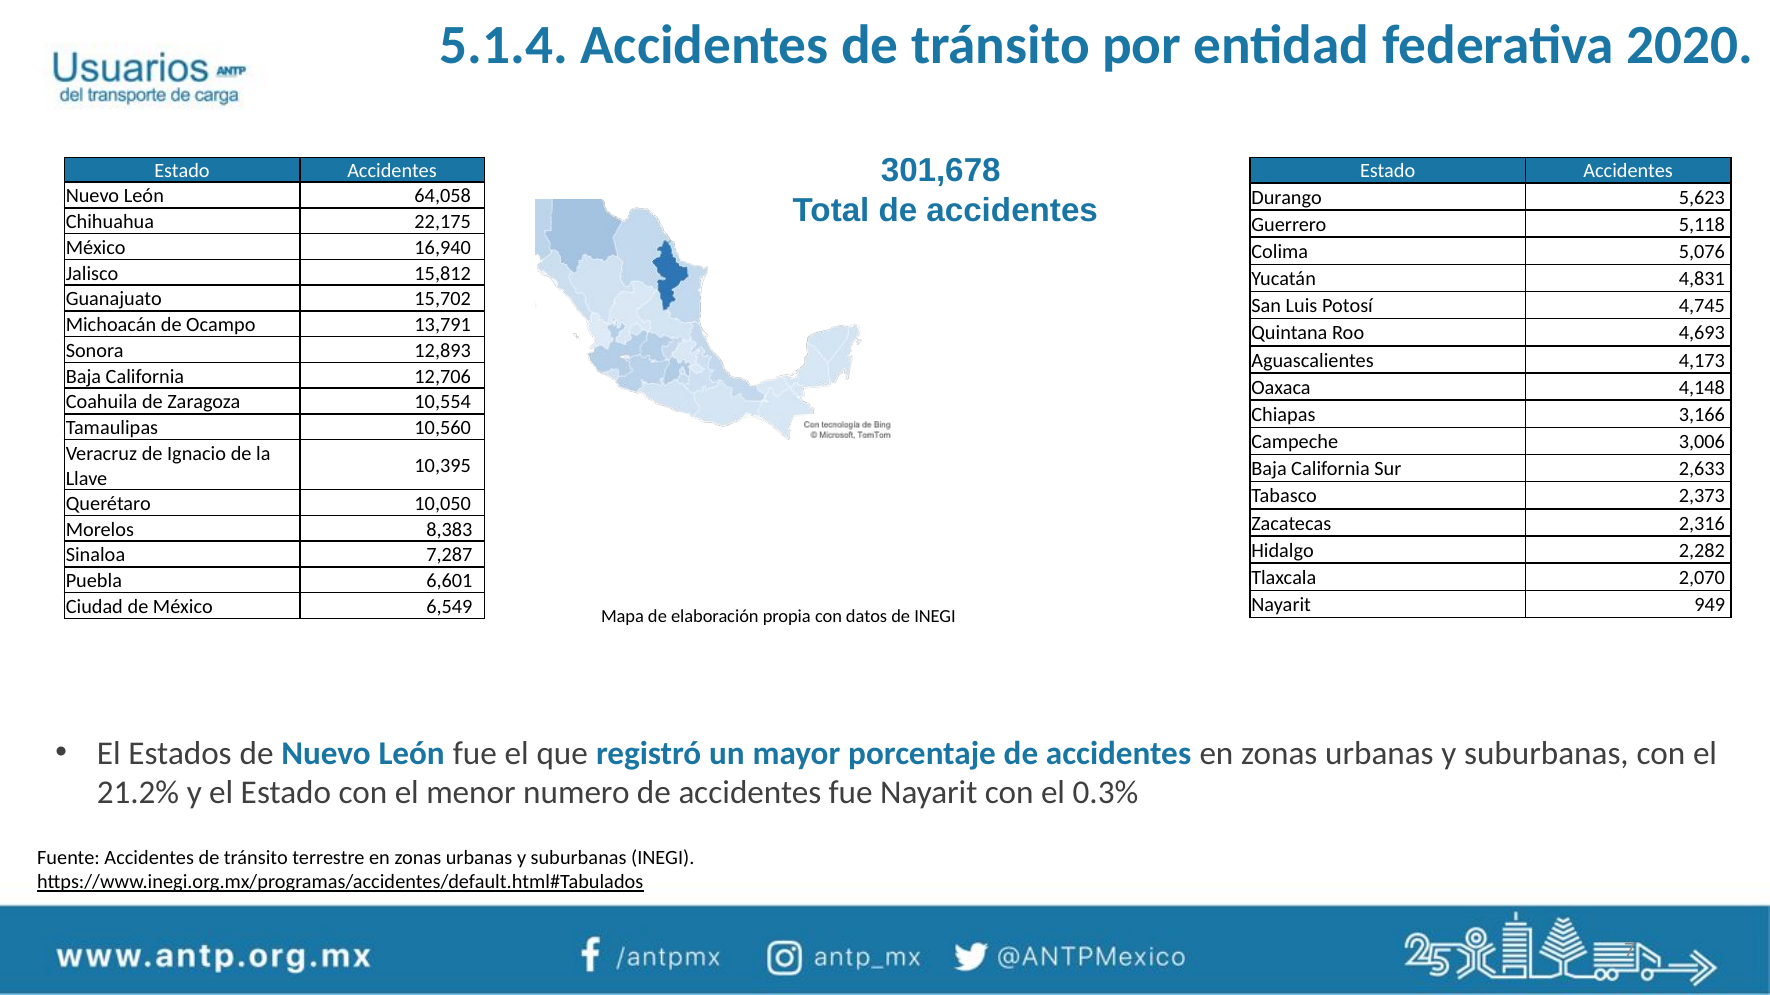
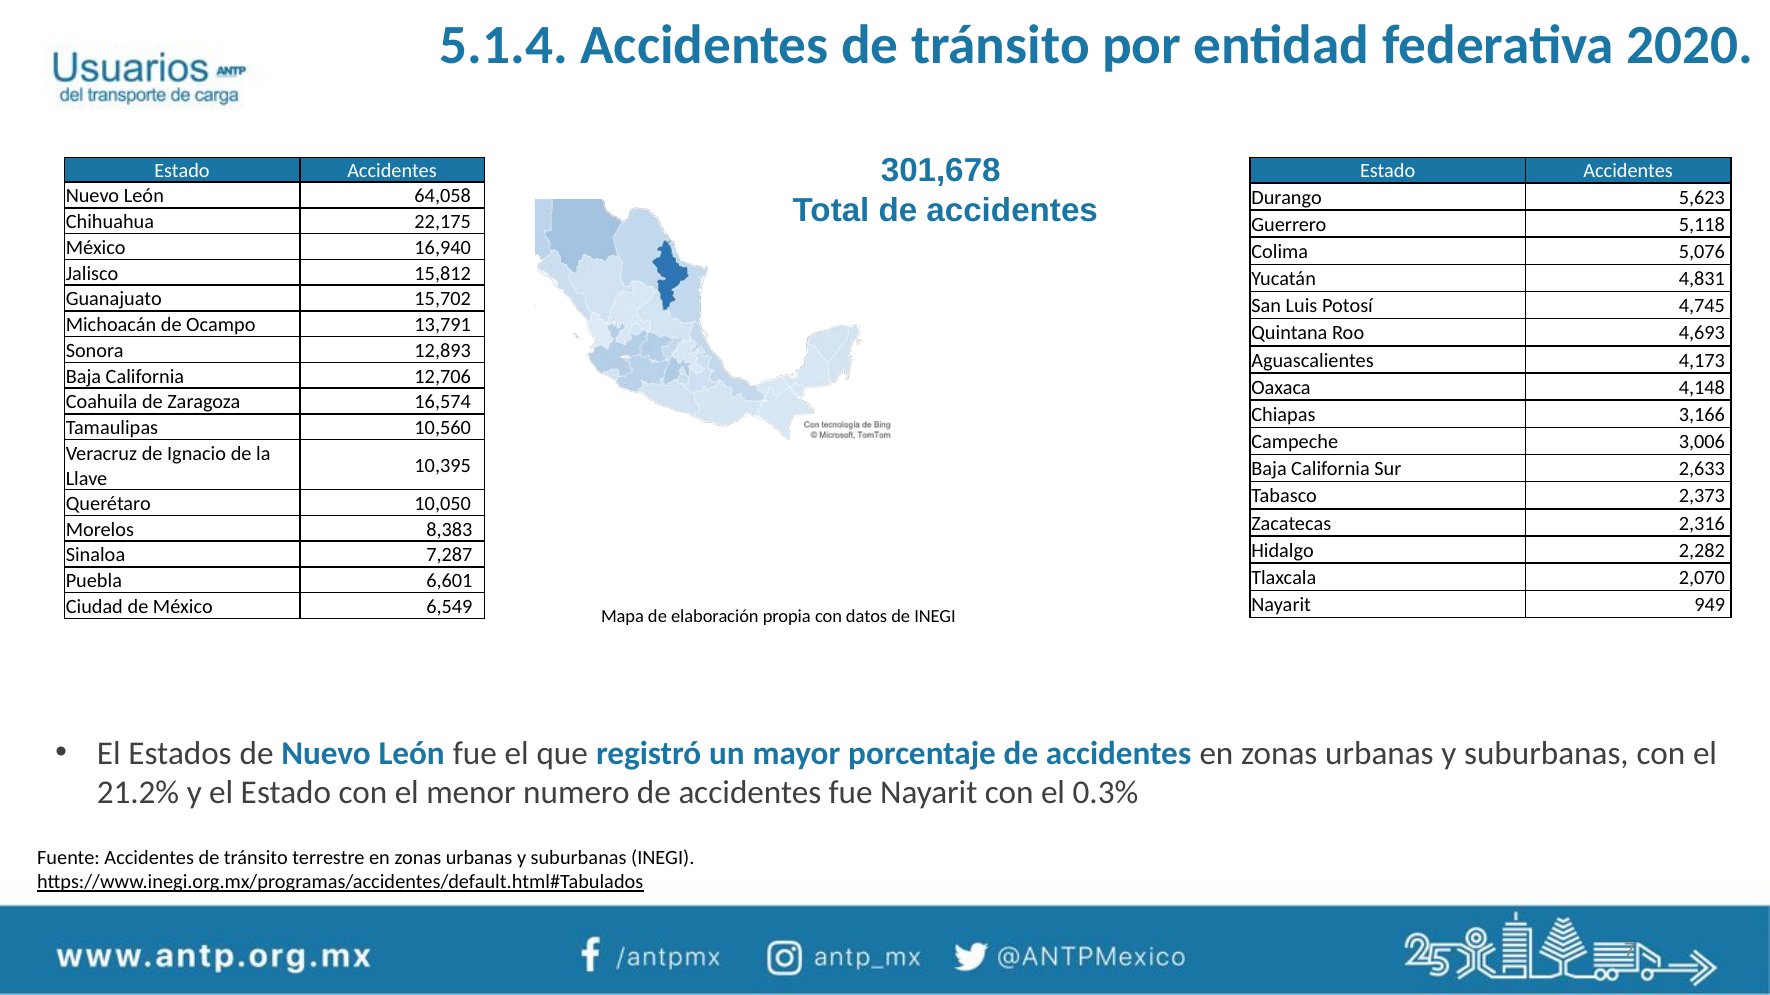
10,554: 10,554 -> 16,574
